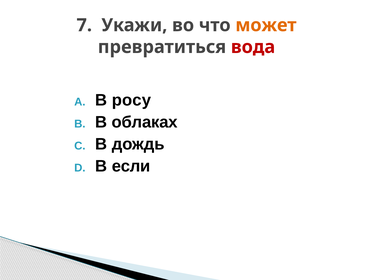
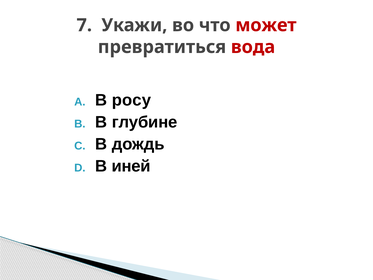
может colour: orange -> red
облаках: облаках -> глубине
если: если -> иней
